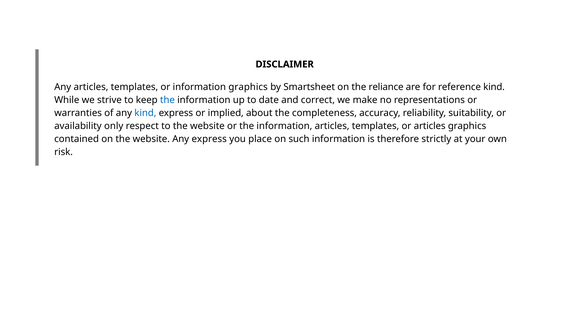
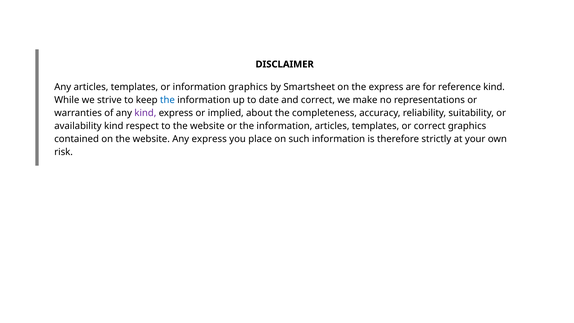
the reliance: reliance -> express
kind at (145, 113) colour: blue -> purple
availability only: only -> kind
or articles: articles -> correct
